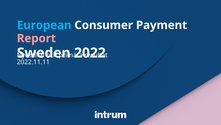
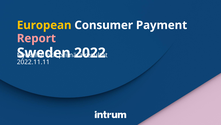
European colour: light blue -> yellow
